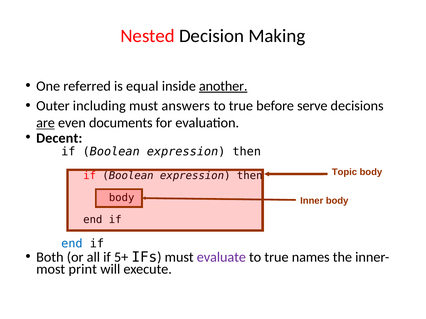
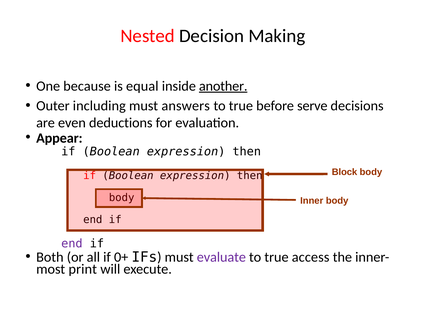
referred: referred -> because
are underline: present -> none
documents: documents -> deductions
Decent: Decent -> Appear
Topic: Topic -> Block
end at (72, 244) colour: blue -> purple
5+: 5+ -> 0+
names: names -> access
